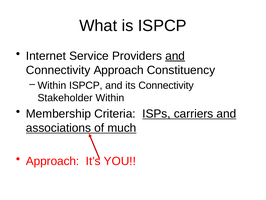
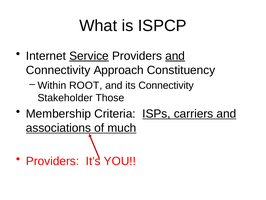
Service underline: none -> present
Within ISPCP: ISPCP -> ROOT
Stakeholder Within: Within -> Those
Approach at (53, 161): Approach -> Providers
